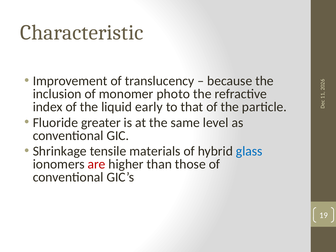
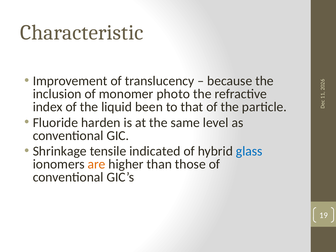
early: early -> been
greater: greater -> harden
materials: materials -> indicated
are colour: red -> orange
